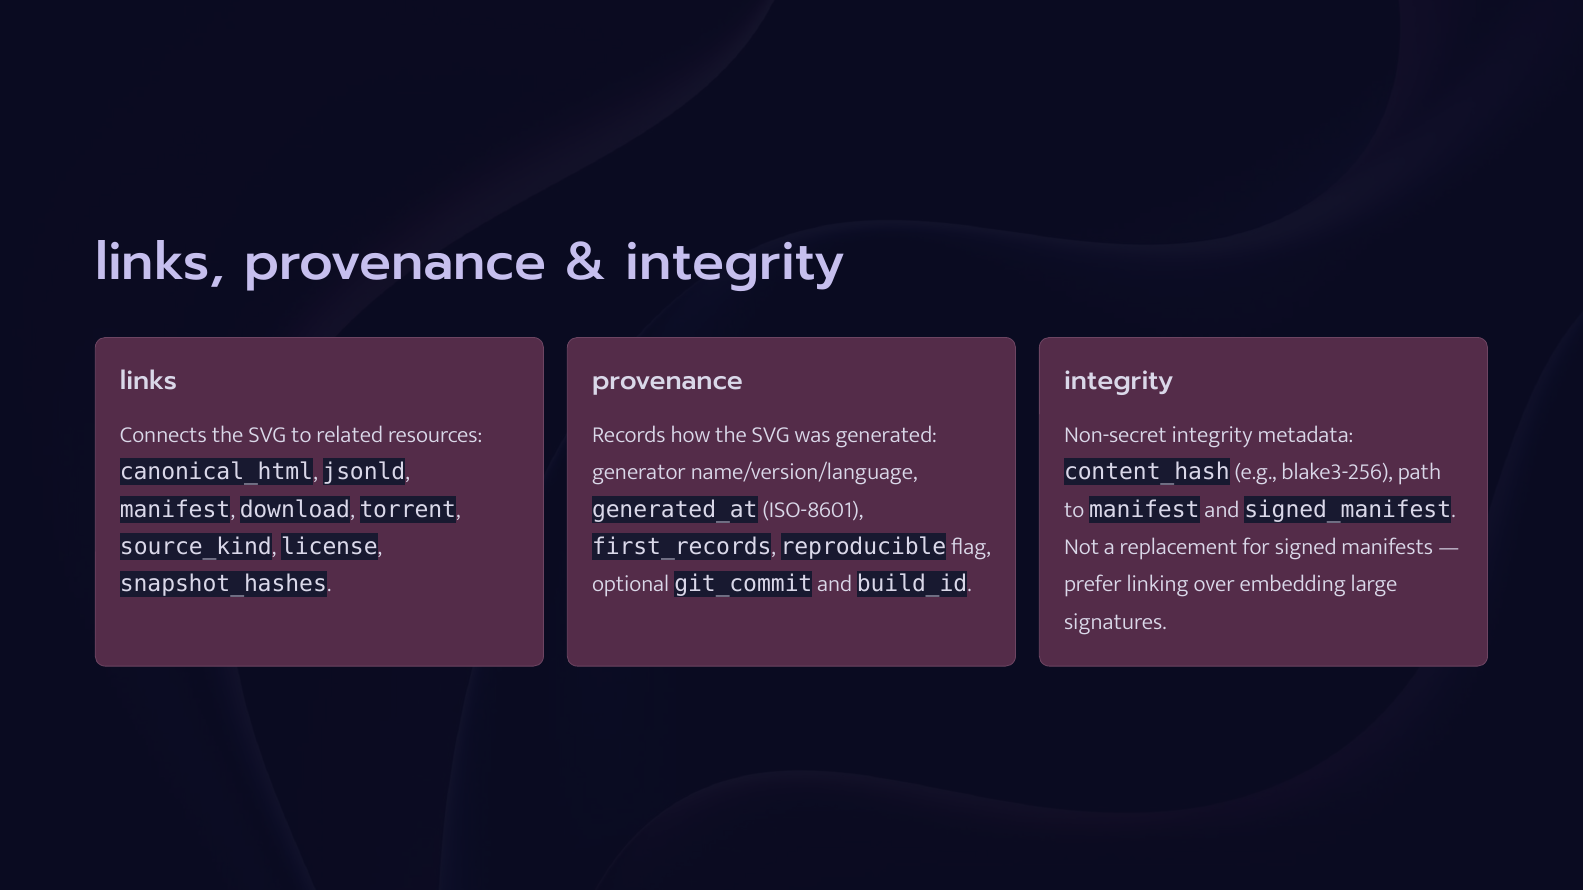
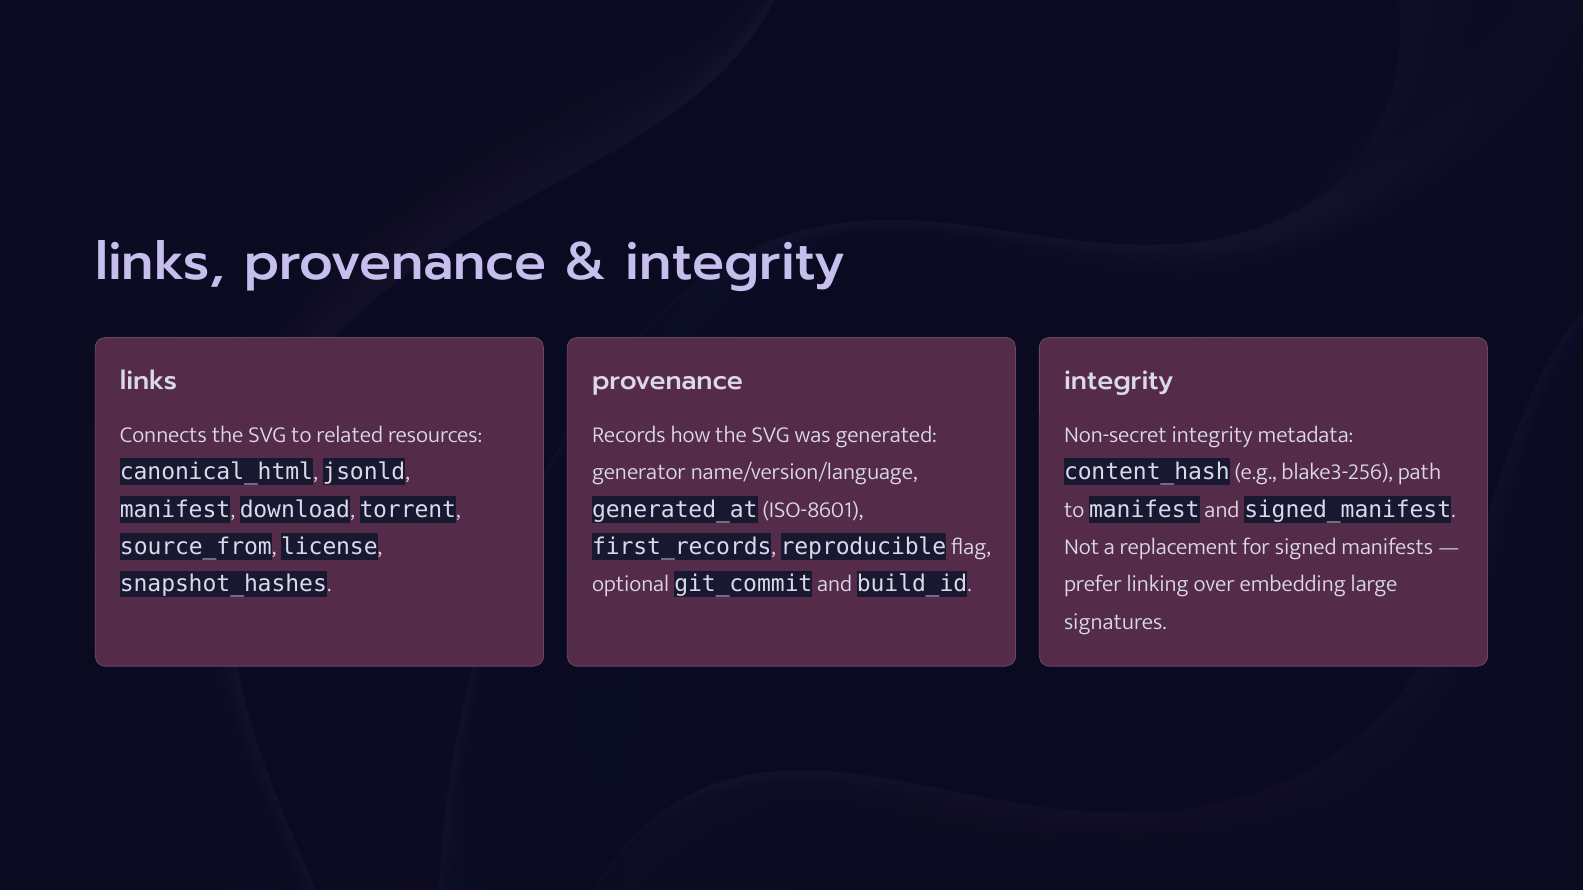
source_kind: source_kind -> source_from
